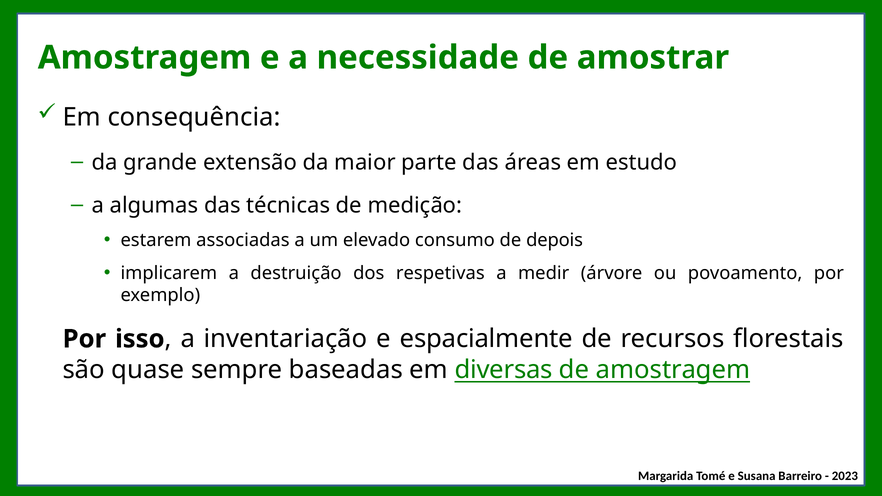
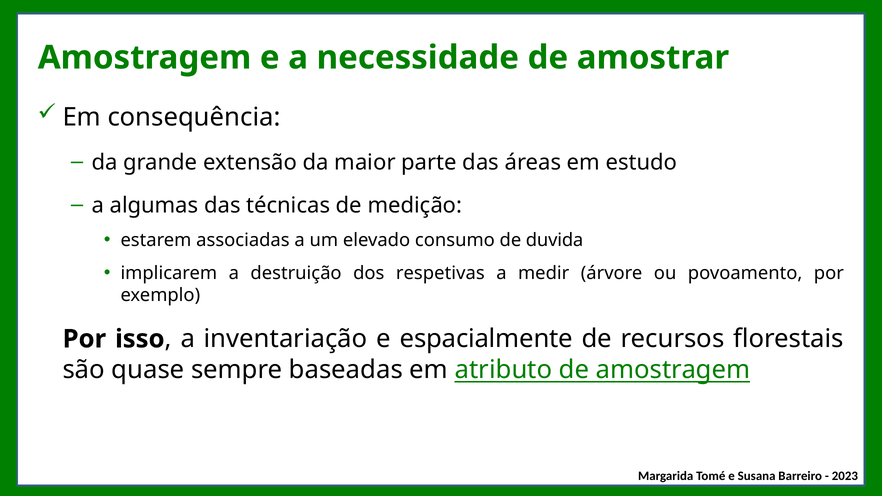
depois: depois -> duvida
diversas: diversas -> atributo
